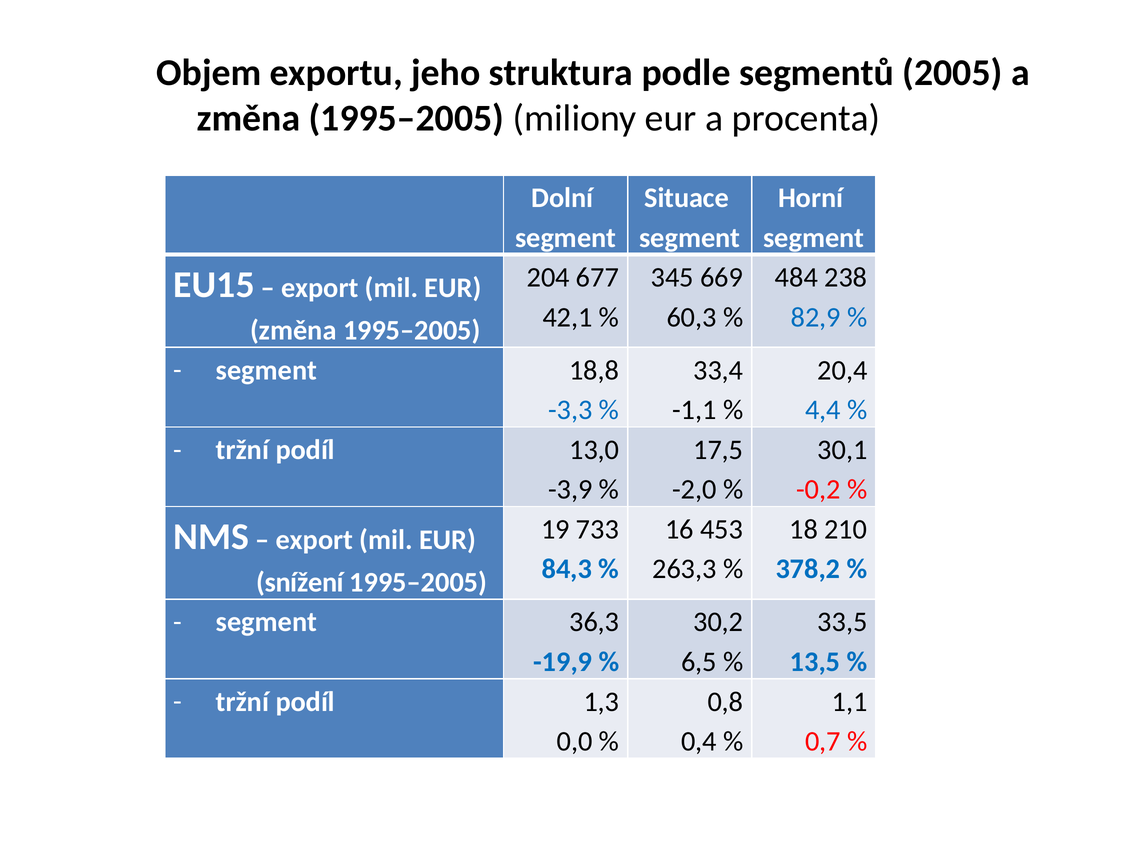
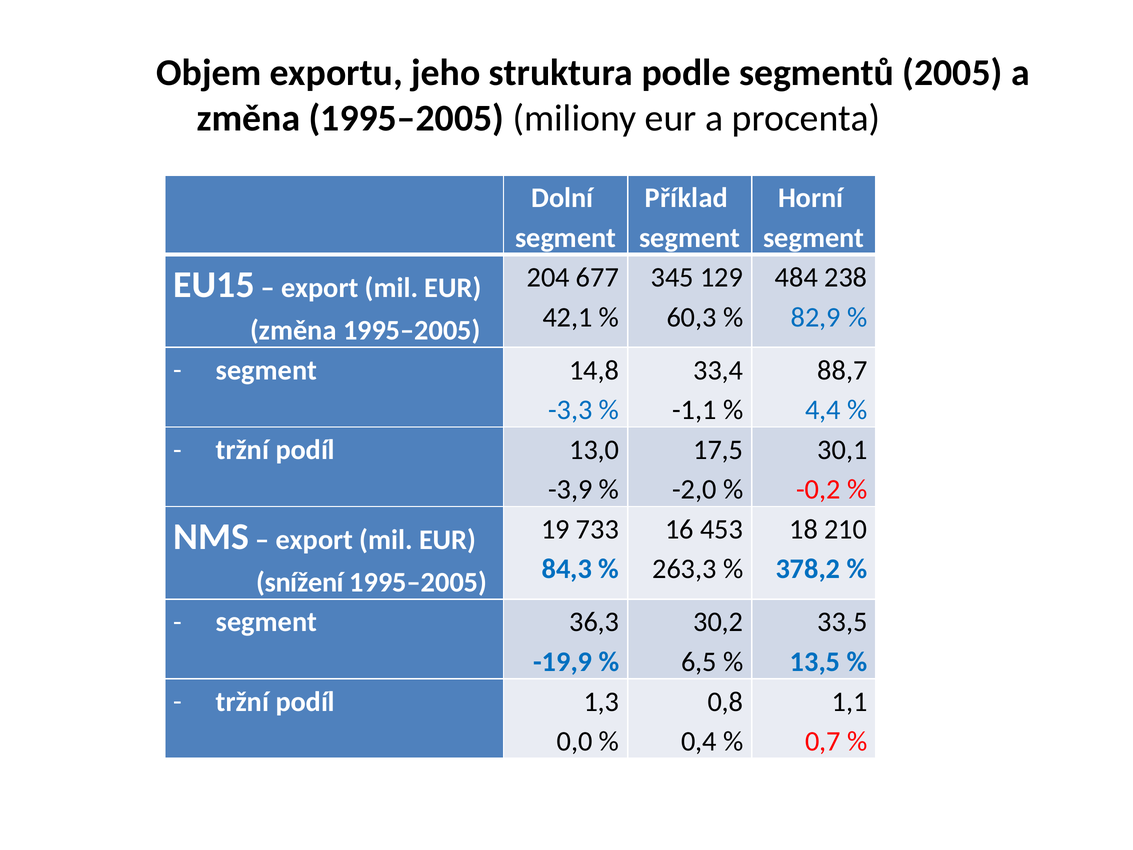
Situace: Situace -> Příklad
669: 669 -> 129
18,8: 18,8 -> 14,8
20,4: 20,4 -> 88,7
